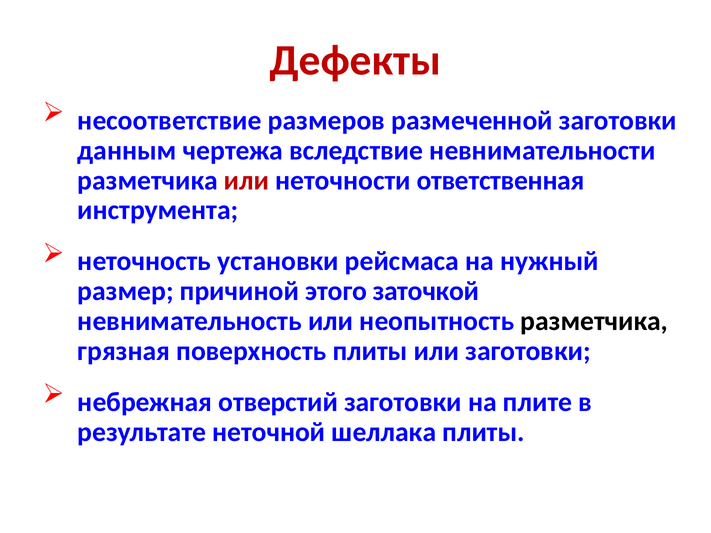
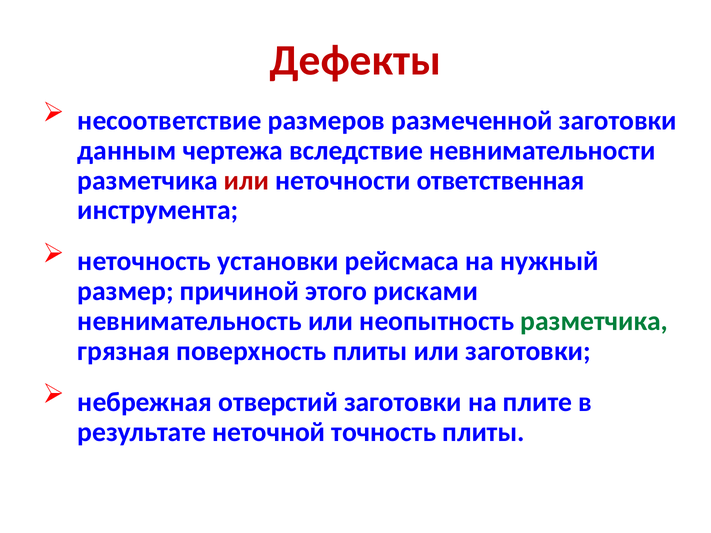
заточкой: заточкой -> рисками
разметчика at (594, 321) colour: black -> green
шеллака: шеллака -> точность
